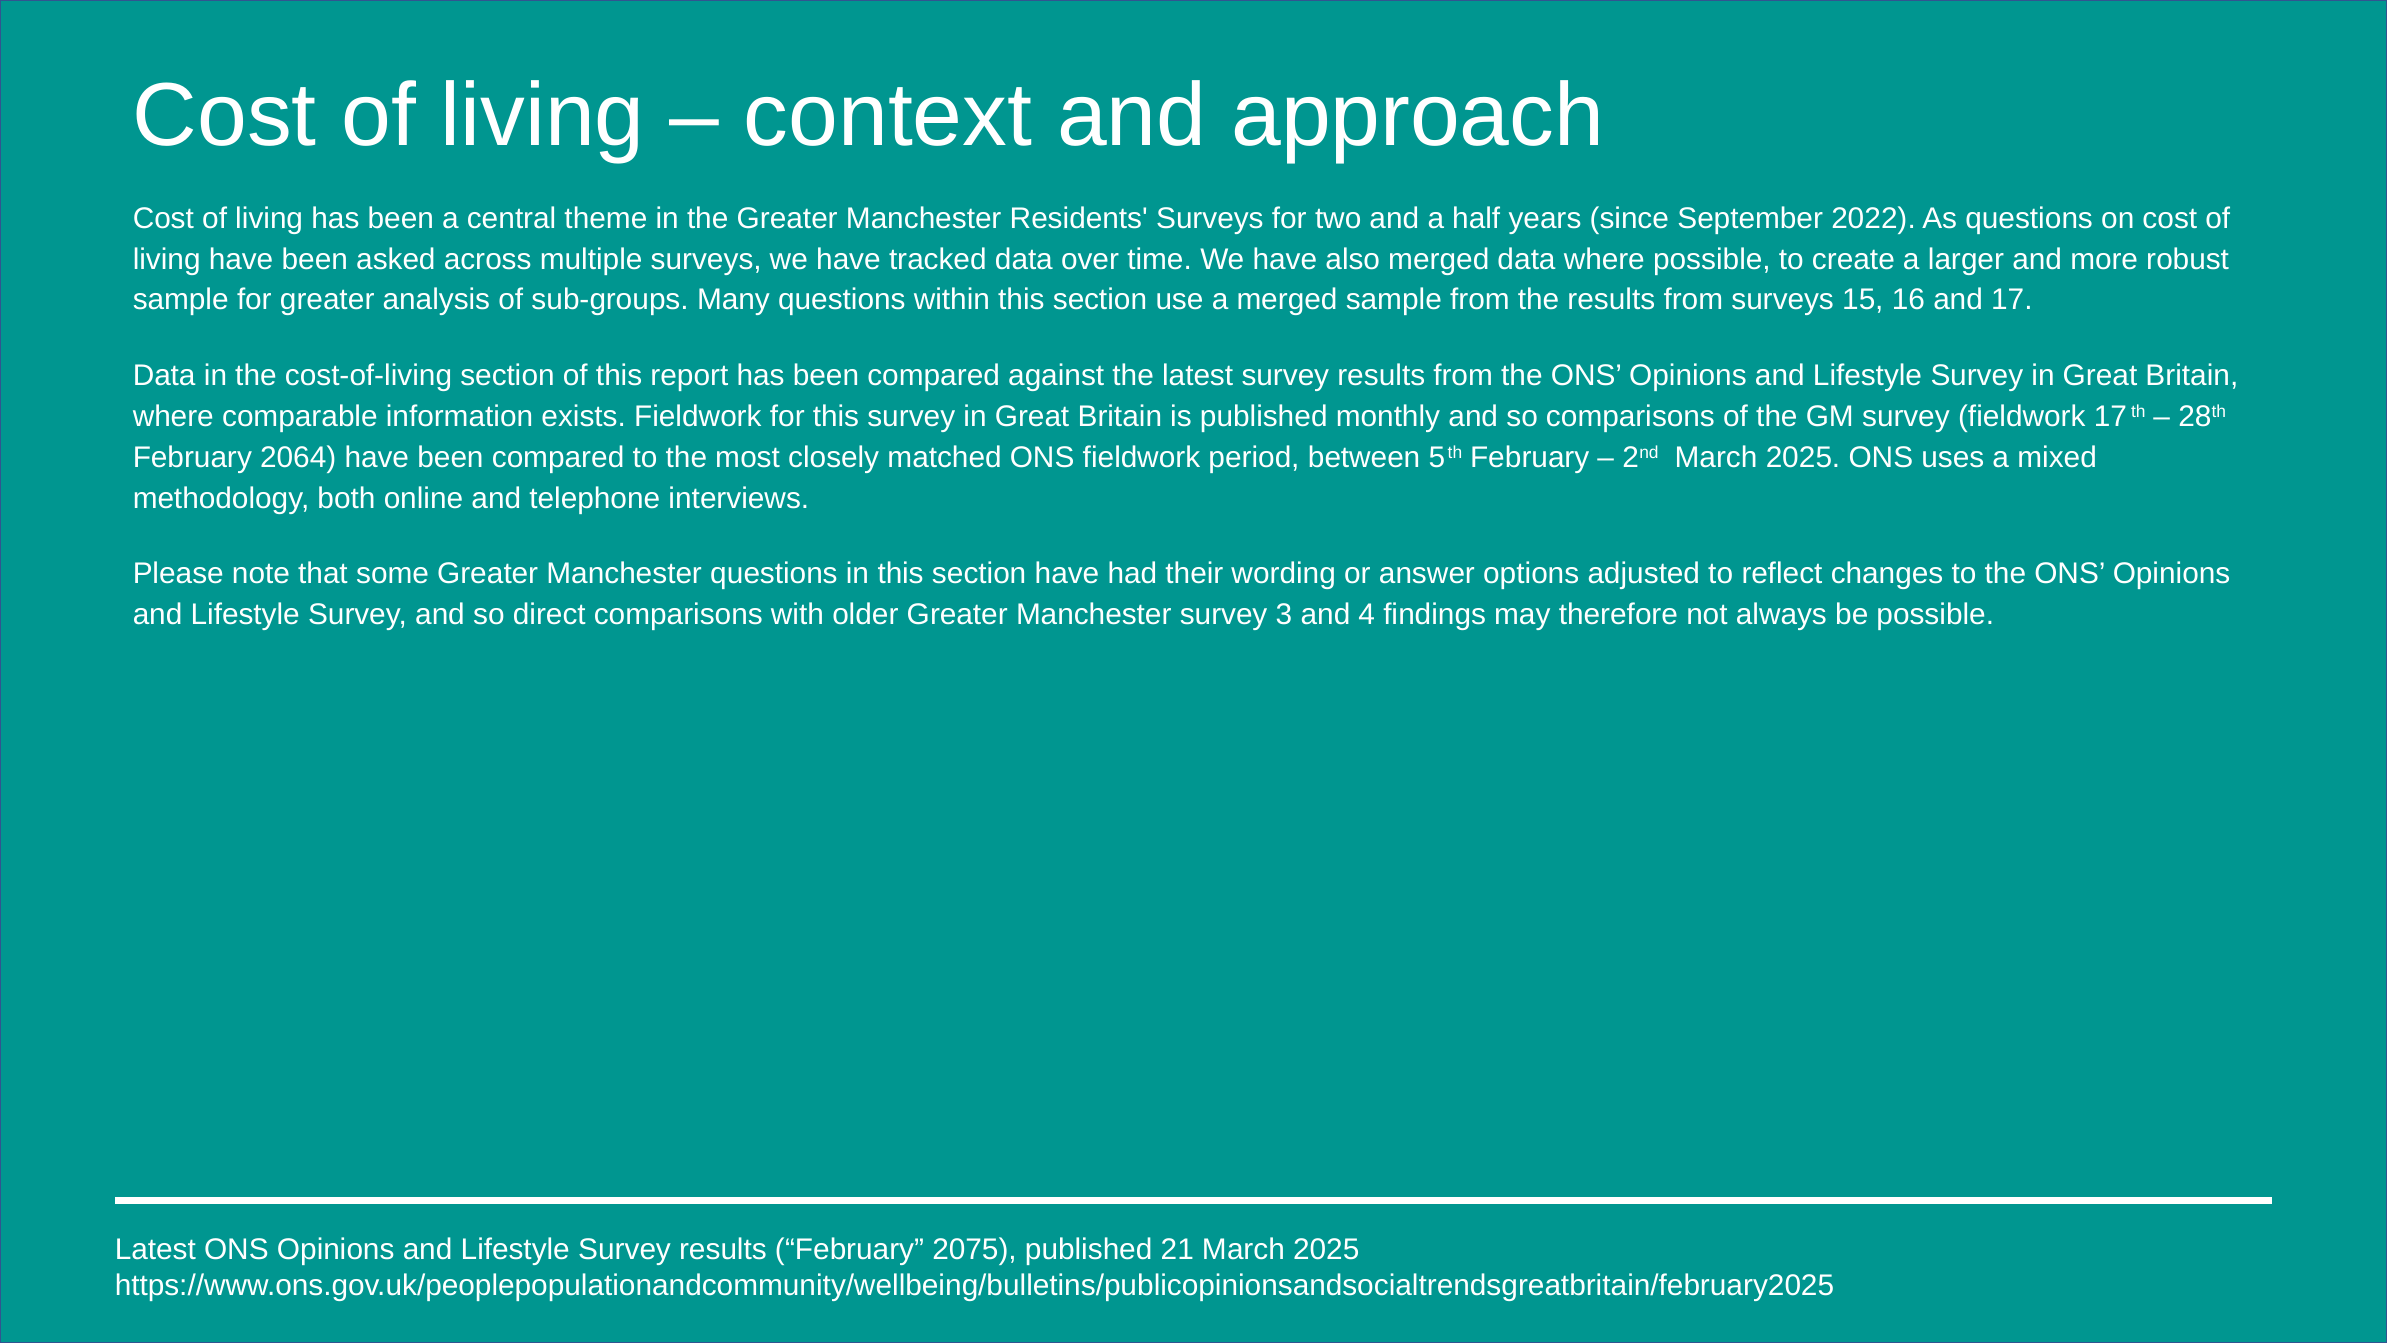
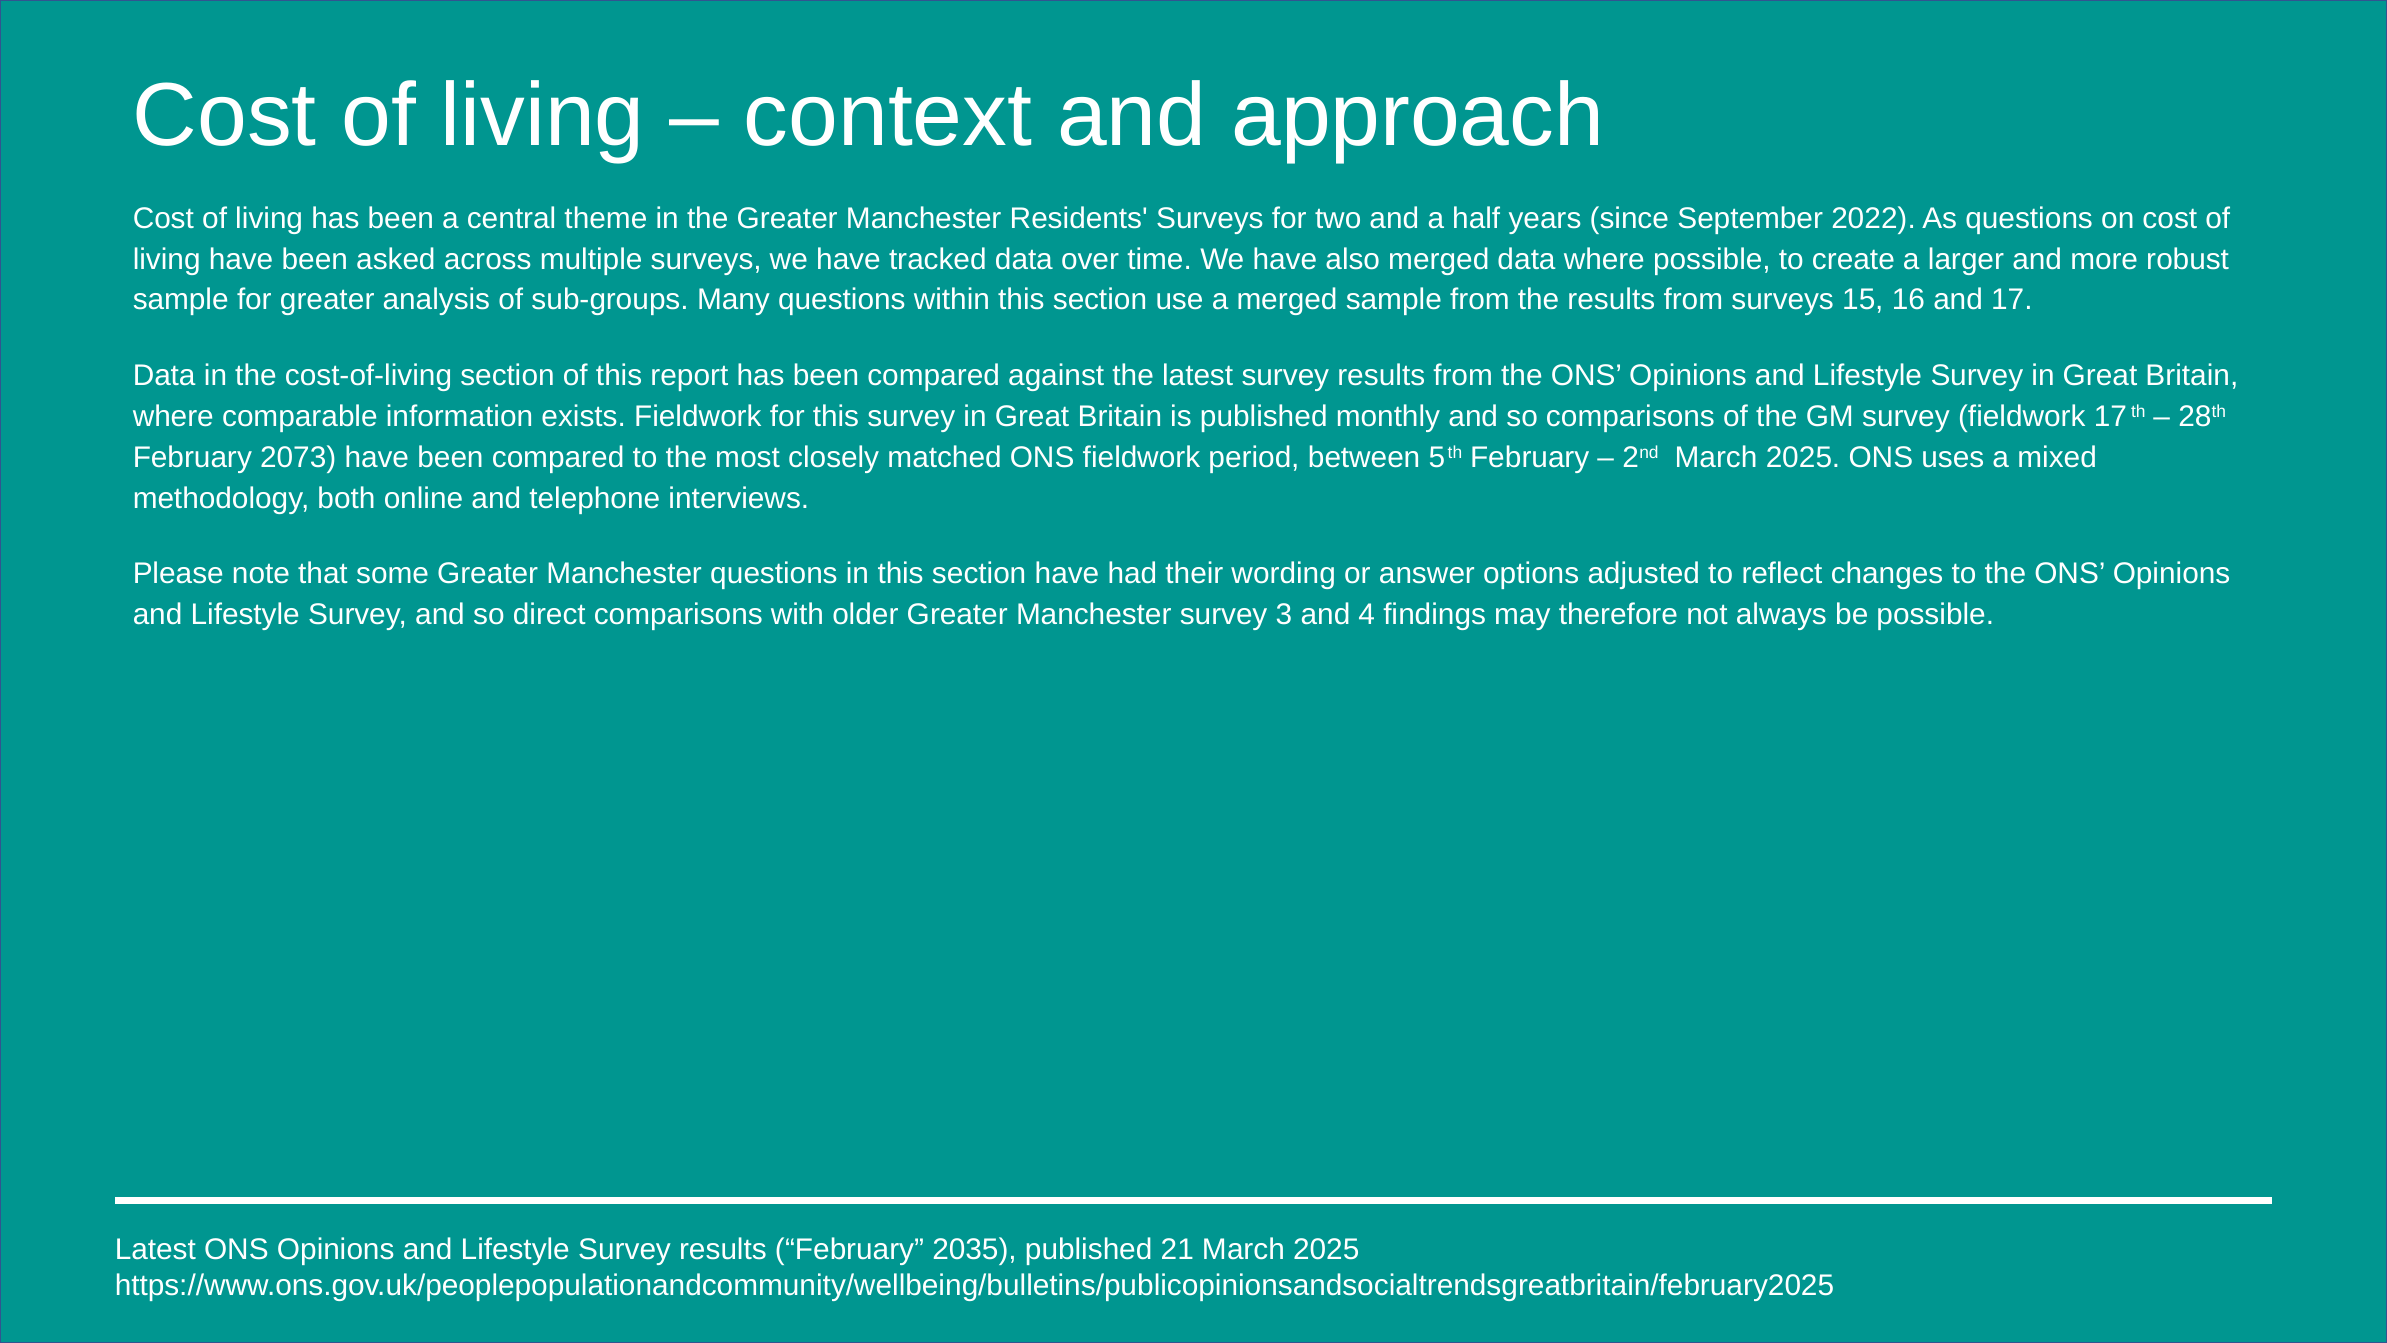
2064: 2064 -> 2073
2075: 2075 -> 2035
